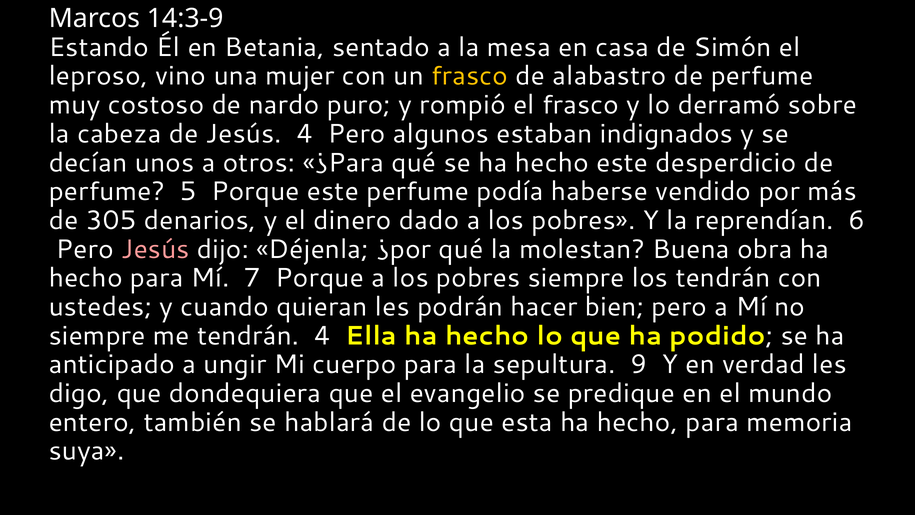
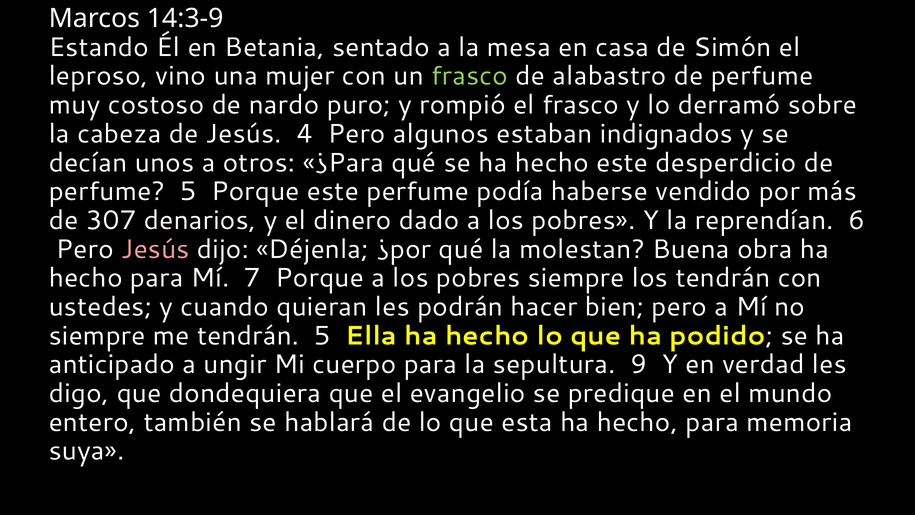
frasco at (470, 76) colour: yellow -> light green
305: 305 -> 307
tendrán 4: 4 -> 5
